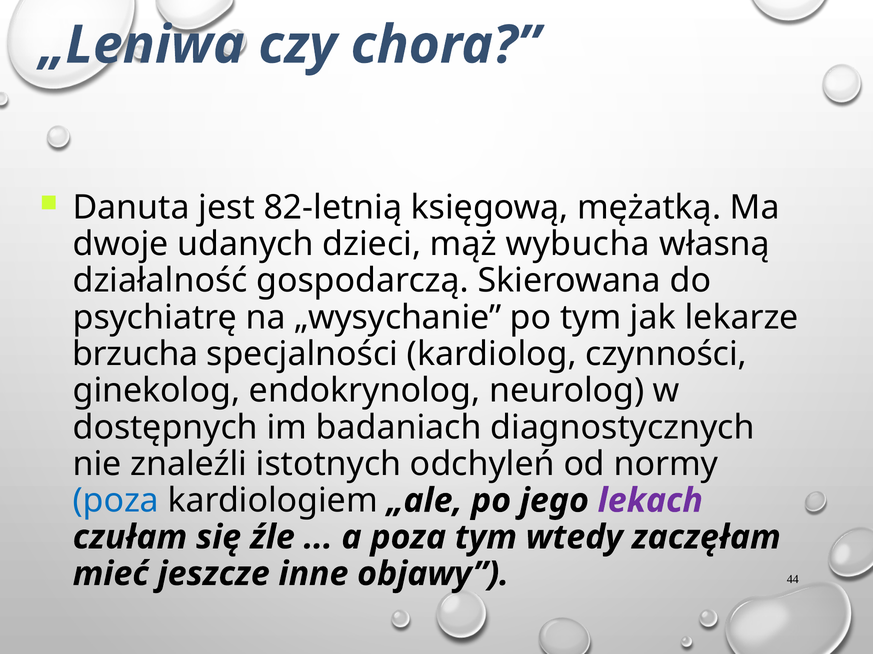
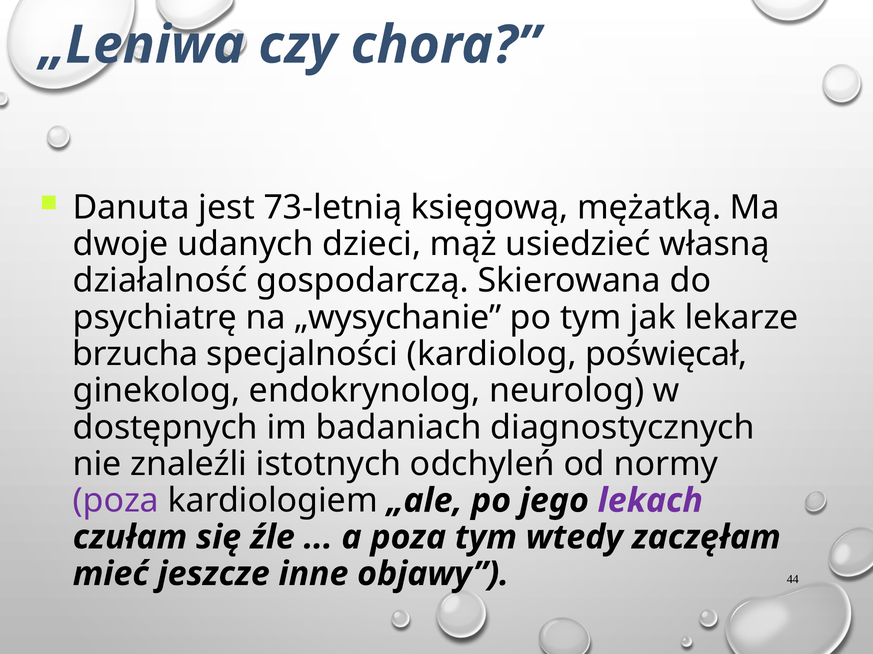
82-letnią: 82-letnią -> 73-letnią
wybucha: wybucha -> usiedzieć
czynności: czynności -> poświęcał
poza at (116, 501) colour: blue -> purple
